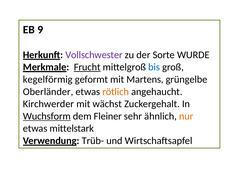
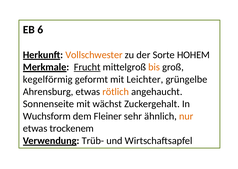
9: 9 -> 6
Vollschwester colour: purple -> orange
WURDE: WURDE -> HOHEM
bis colour: blue -> orange
Martens: Martens -> Leichter
Oberländer: Oberländer -> Ahrensburg
Kirchwerder: Kirchwerder -> Sonnenseite
Wuchsform underline: present -> none
mittelstark: mittelstark -> trockenem
